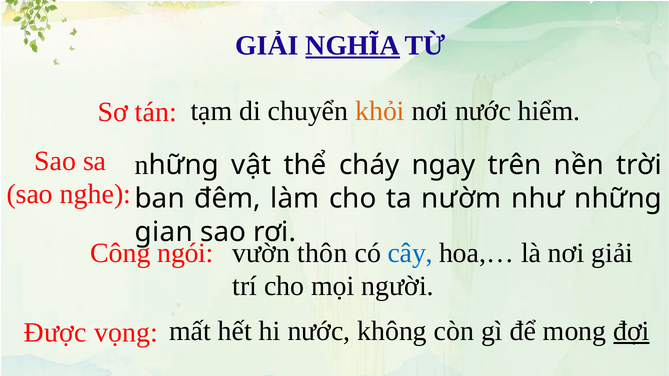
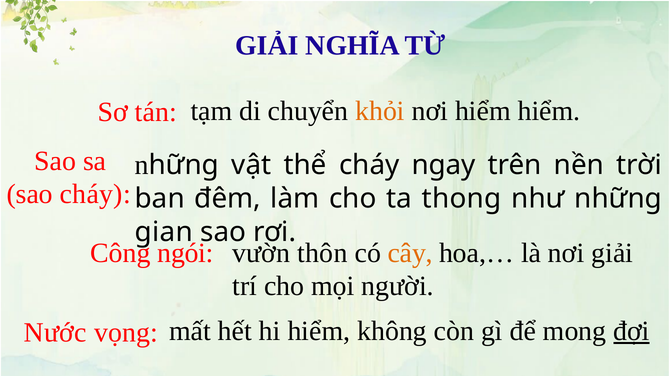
NGHĨA underline: present -> none
nơi nước: nước -> hiểm
sao nghe: nghe -> cháy
nườm: nườm -> thong
cây colour: blue -> orange
Được: Được -> Nước
hi nước: nước -> hiểm
